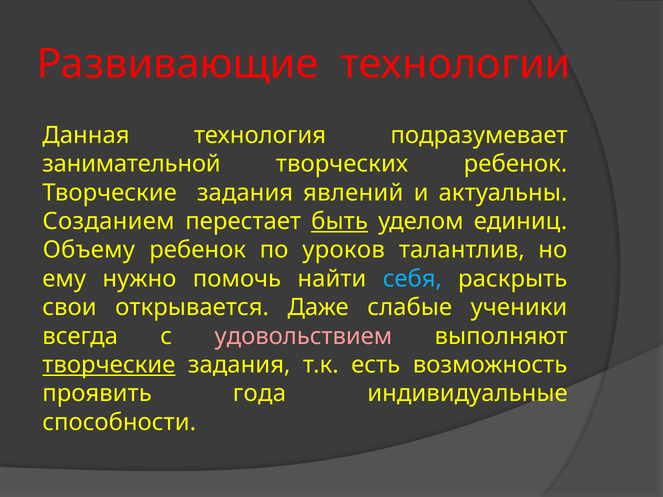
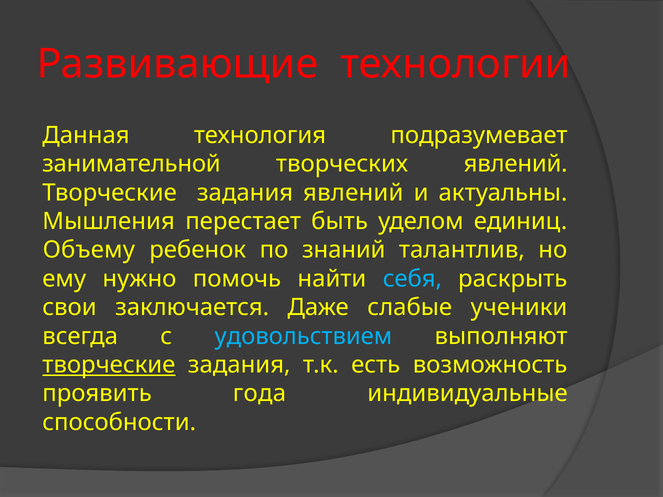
творческих ребенок: ребенок -> явлений
Созданием: Созданием -> Мышления
быть underline: present -> none
уроков: уроков -> знаний
открывается: открывается -> заключается
удовольствием colour: pink -> light blue
